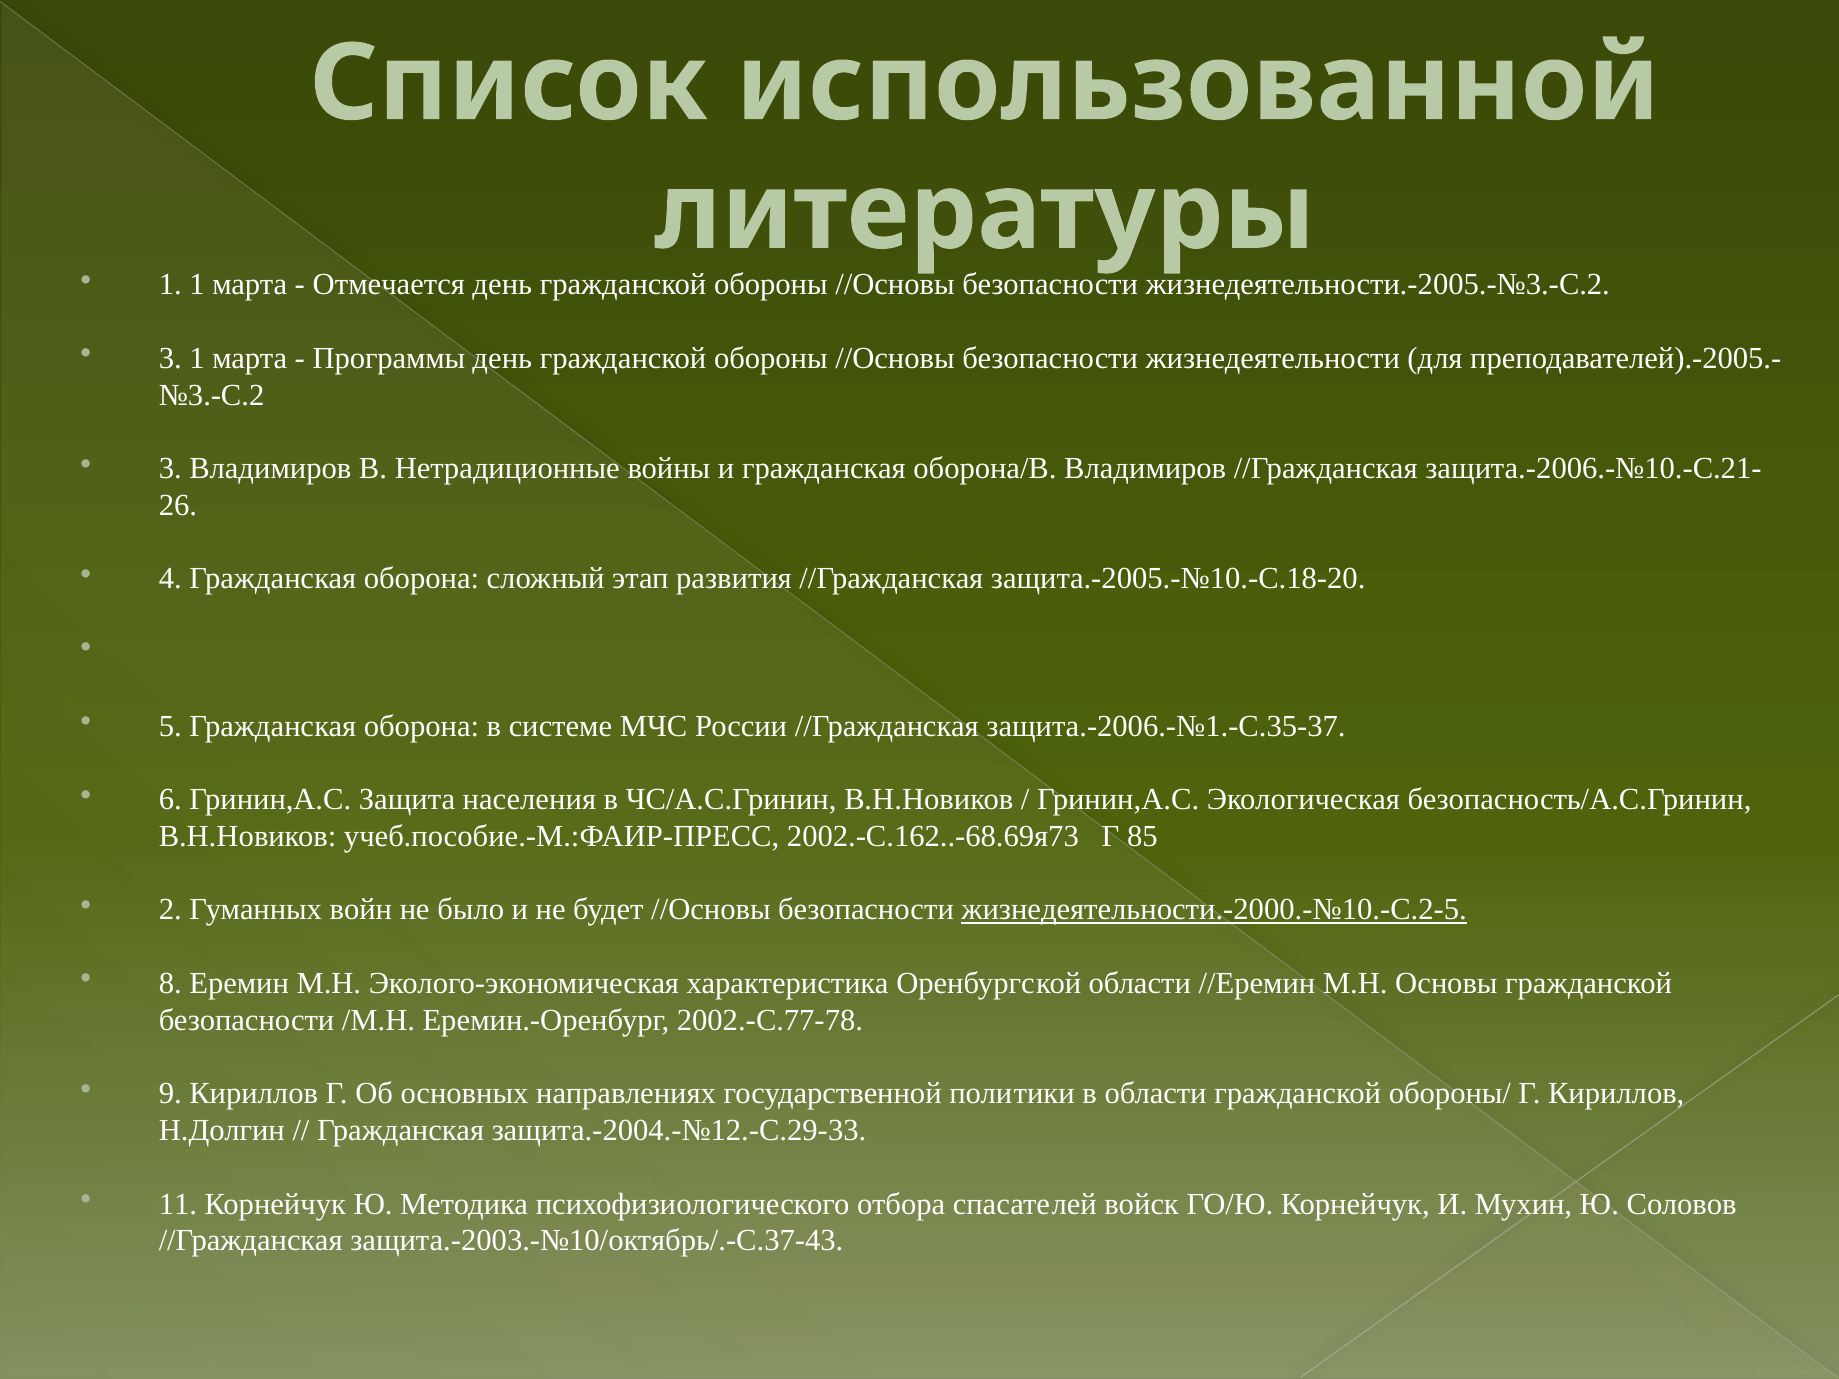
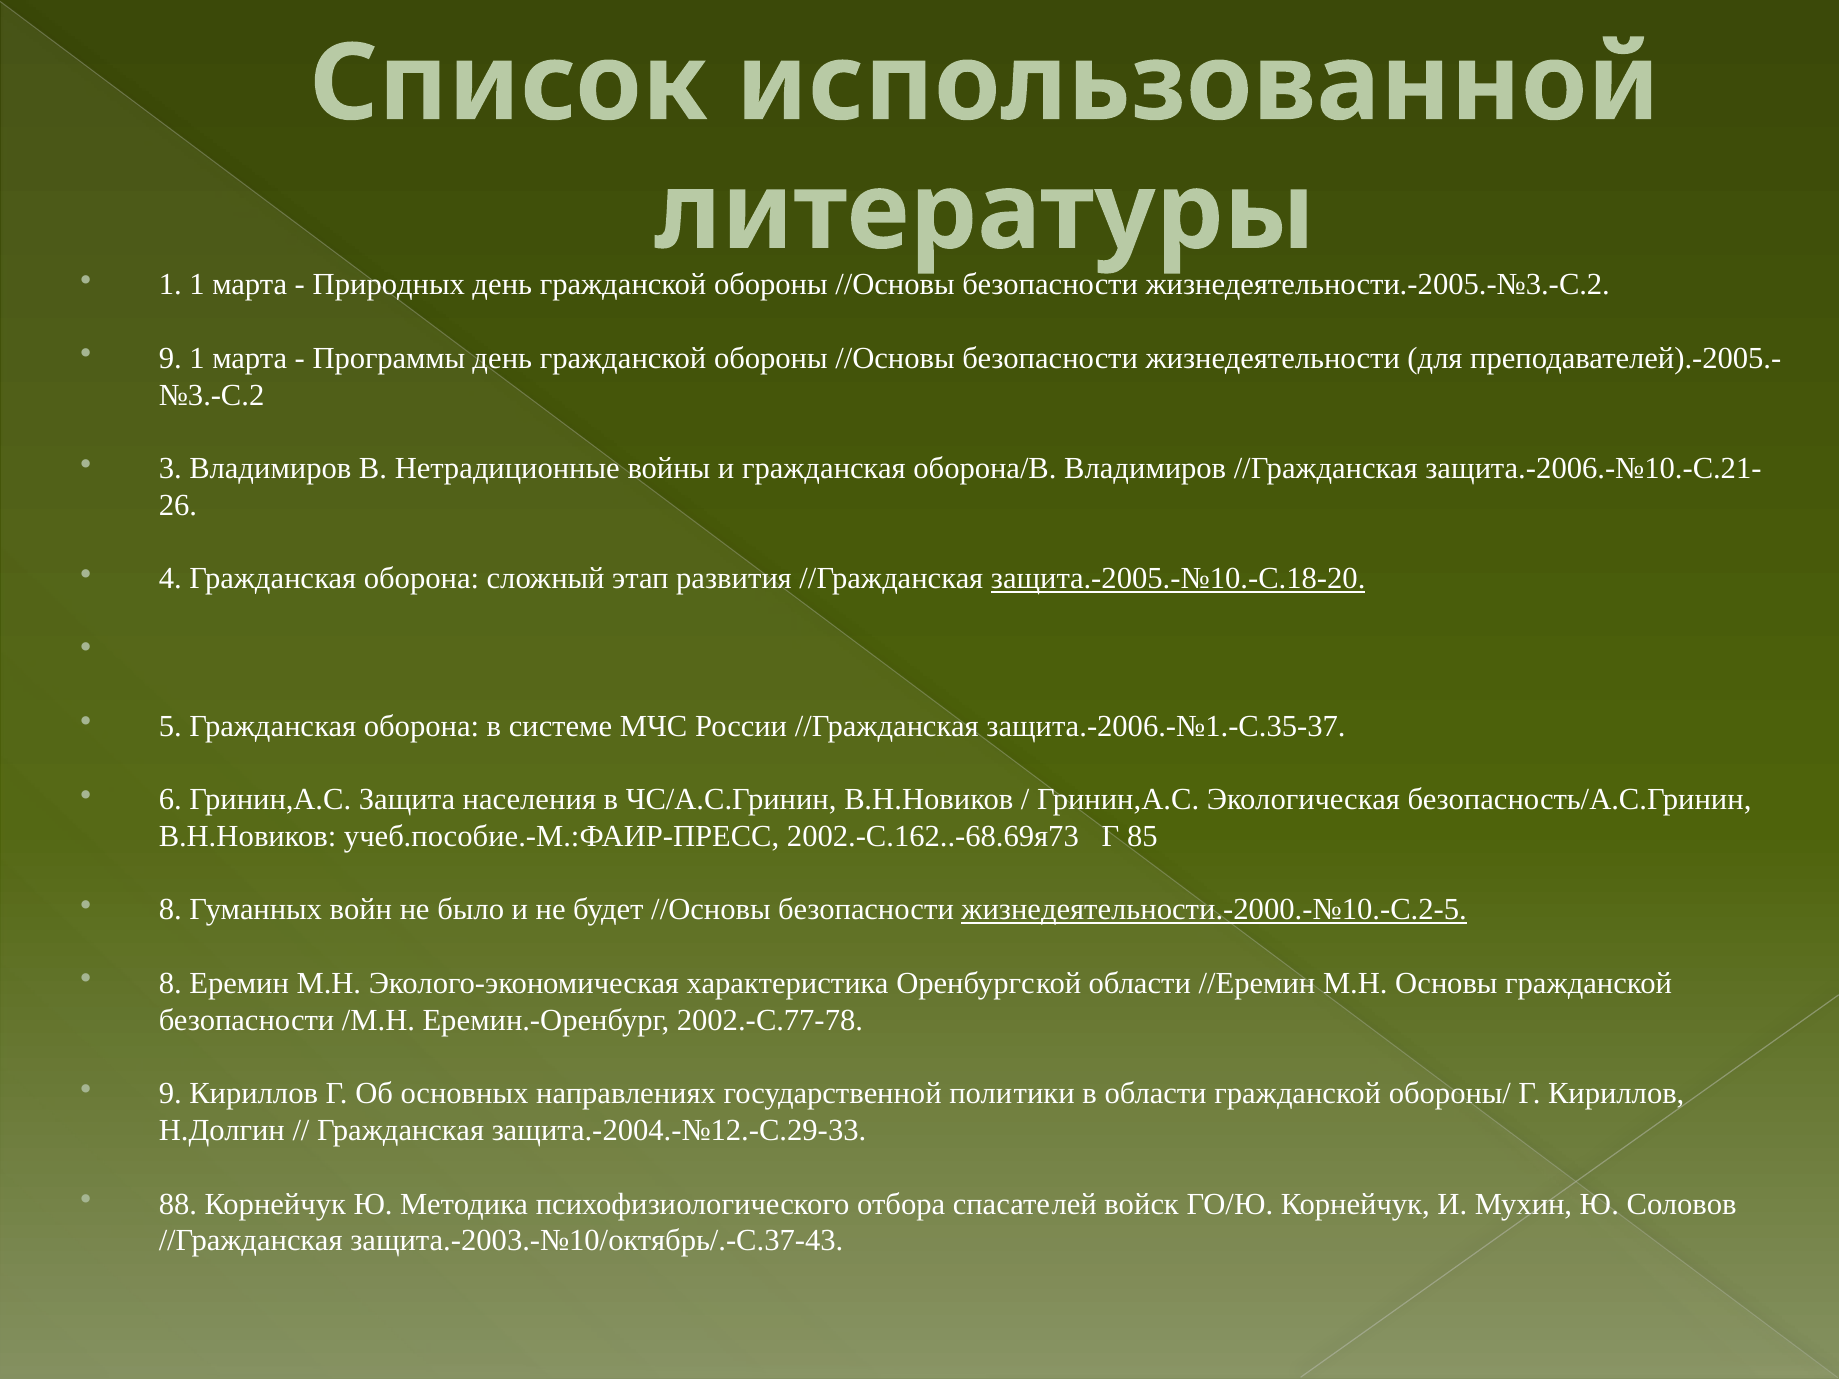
Отмечается: Отмечается -> Природных
3 at (170, 358): 3 -> 9
защита.-2005.-№10.-С.18-20 underline: none -> present
2 at (170, 910): 2 -> 8
11: 11 -> 88
